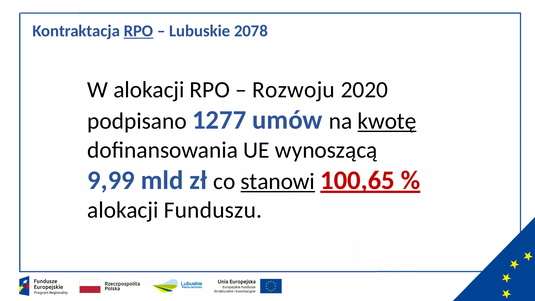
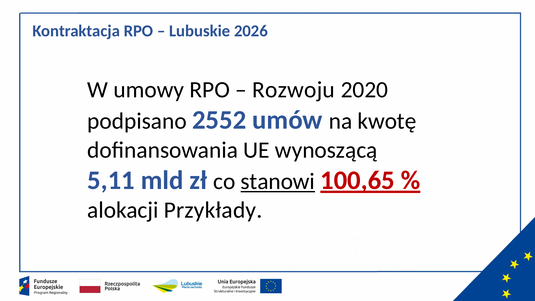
RPO at (139, 31) underline: present -> none
2078: 2078 -> 2026
W alokacji: alokacji -> umowy
1277: 1277 -> 2552
kwotę underline: present -> none
9,99: 9,99 -> 5,11
Funduszu: Funduszu -> Przykłady
